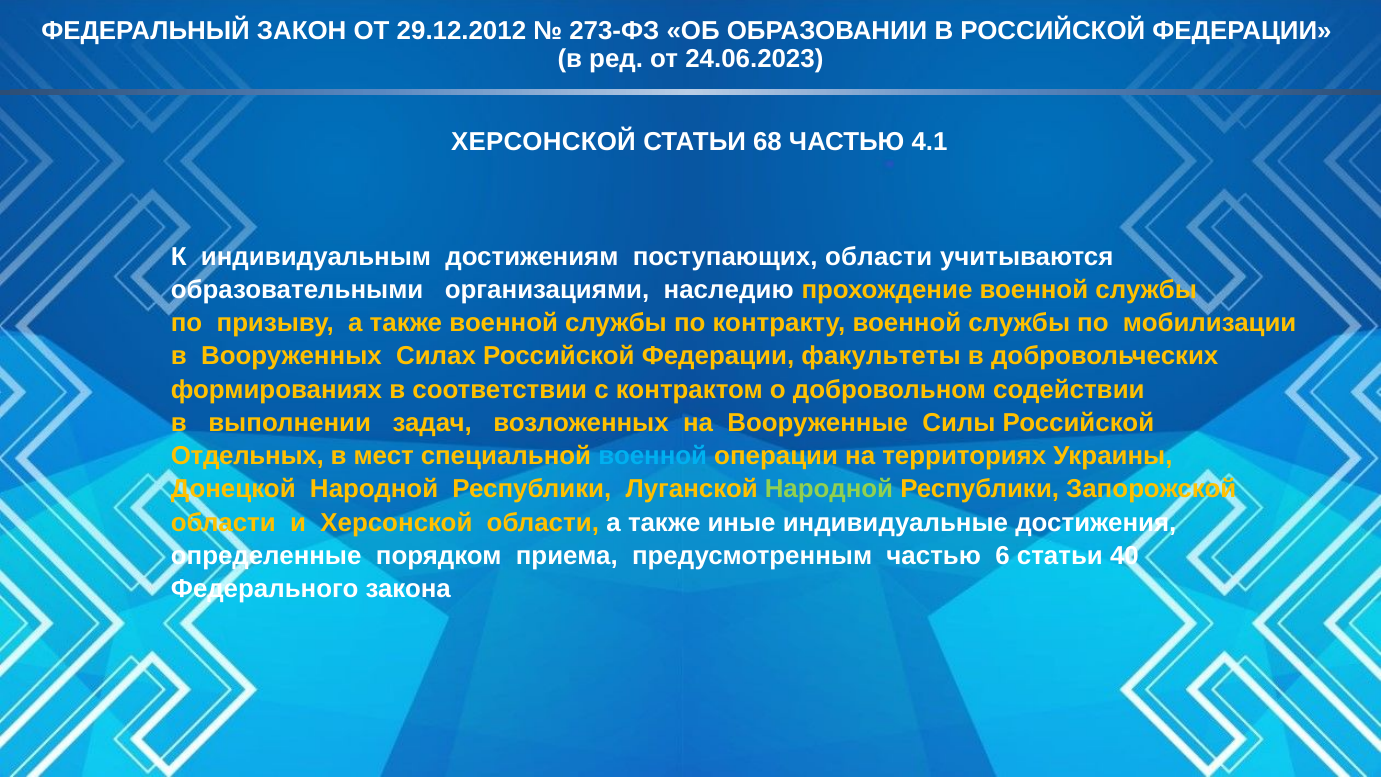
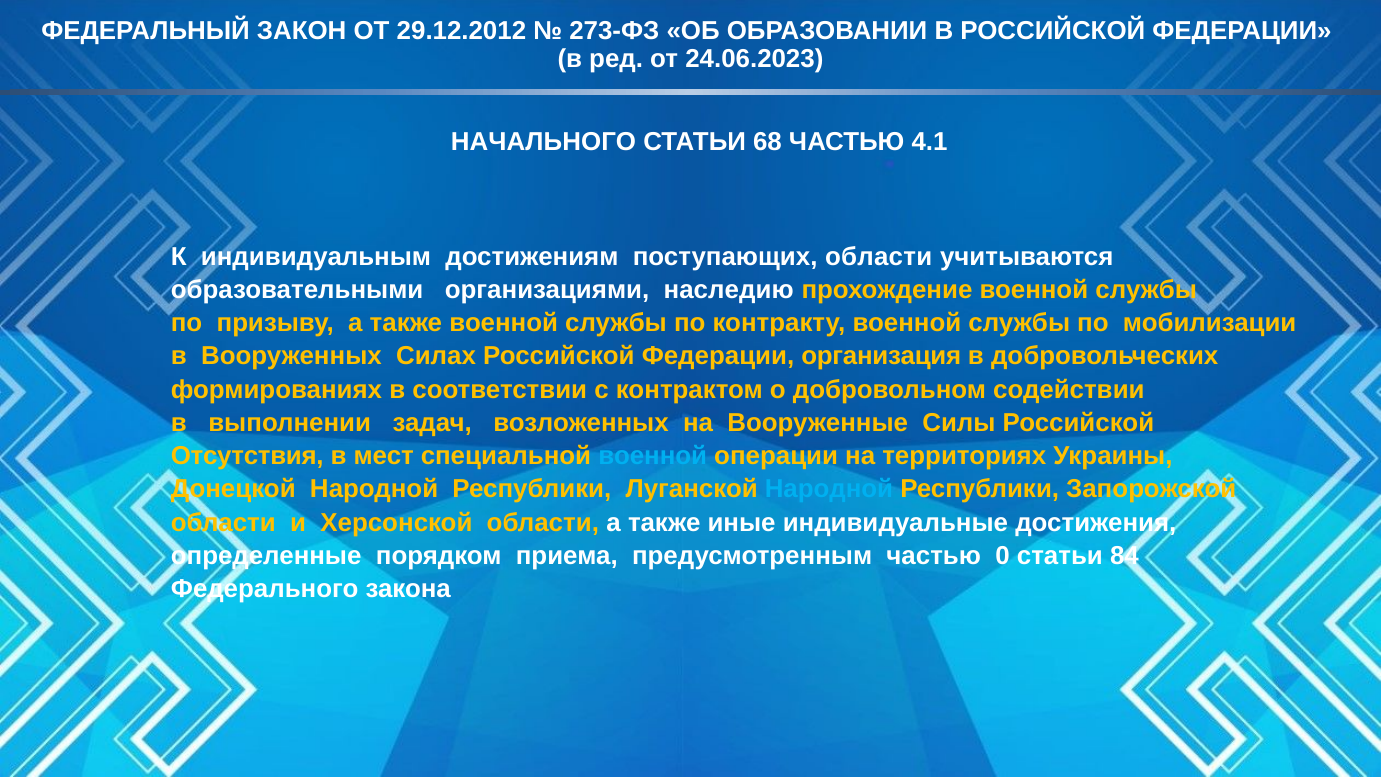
ХЕРСОНСКОЙ at (543, 142): ХЕРСОНСКОЙ -> НАЧАЛЬНОГО
факультеты: факультеты -> организация
Отдельных: Отдельных -> Отсутствия
Народной at (829, 489) colour: light green -> light blue
6: 6 -> 0
40: 40 -> 84
